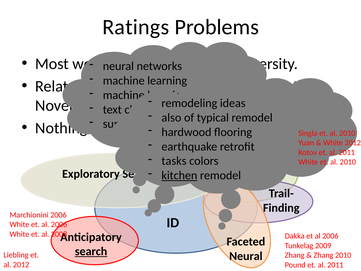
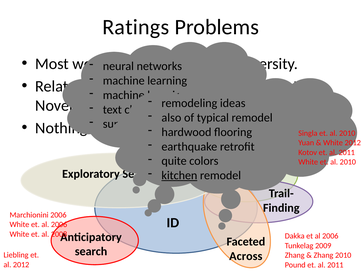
tasks: tasks -> quite
search at (91, 251) underline: present -> none
Neural at (246, 256): Neural -> Across
